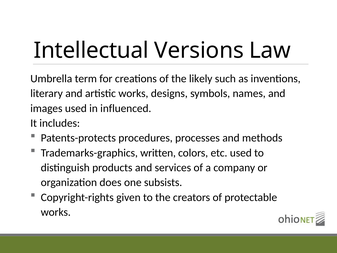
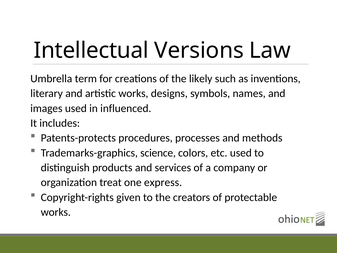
written: written -> science
does: does -> treat
subsists: subsists -> express
